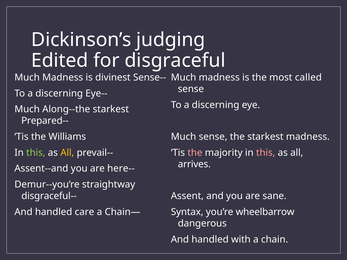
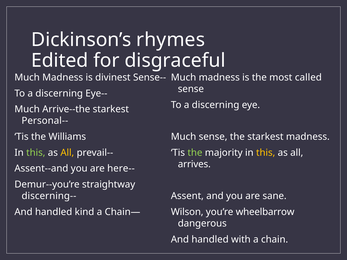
judging: judging -> rhymes
Along--the: Along--the -> Arrive--the
Prepared--: Prepared-- -> Personal--
the at (195, 153) colour: pink -> light green
this at (266, 153) colour: pink -> yellow
disgraceful--: disgraceful-- -> discerning--
care: care -> kind
Syntax: Syntax -> Wilson
